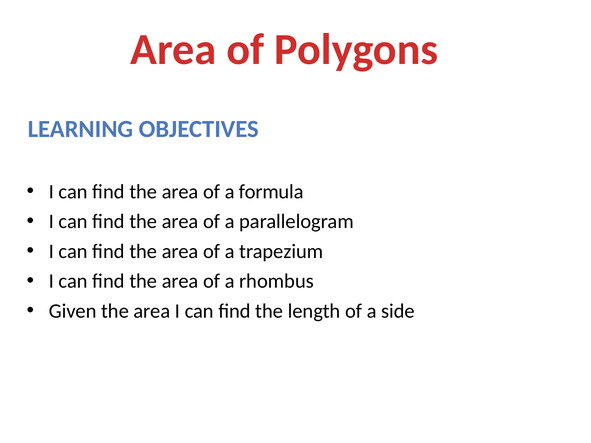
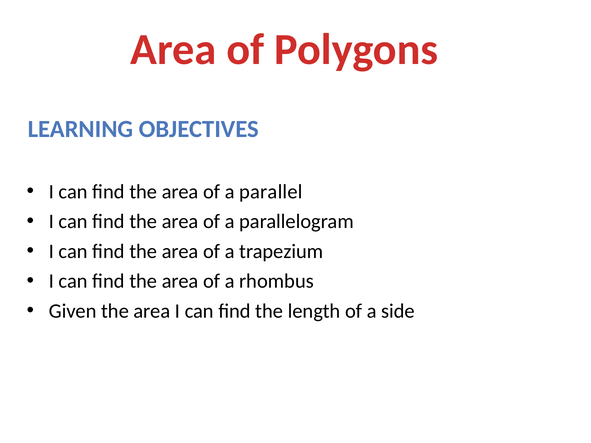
formula: formula -> parallel
